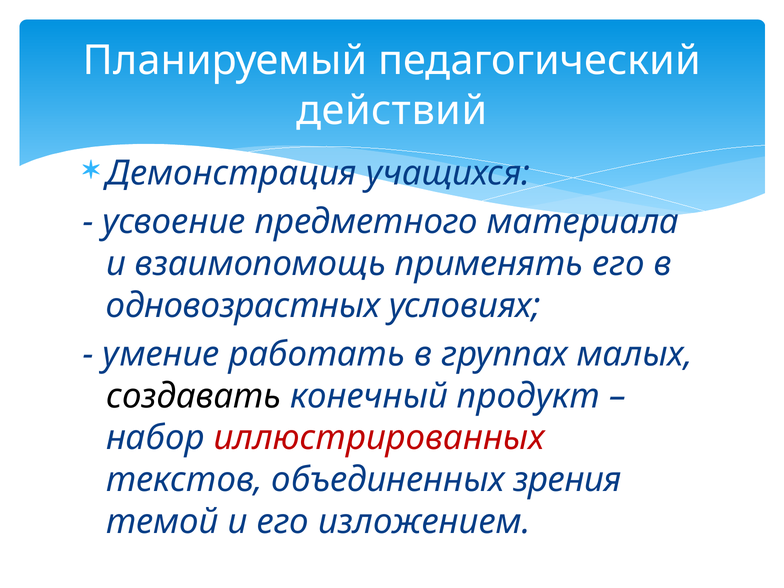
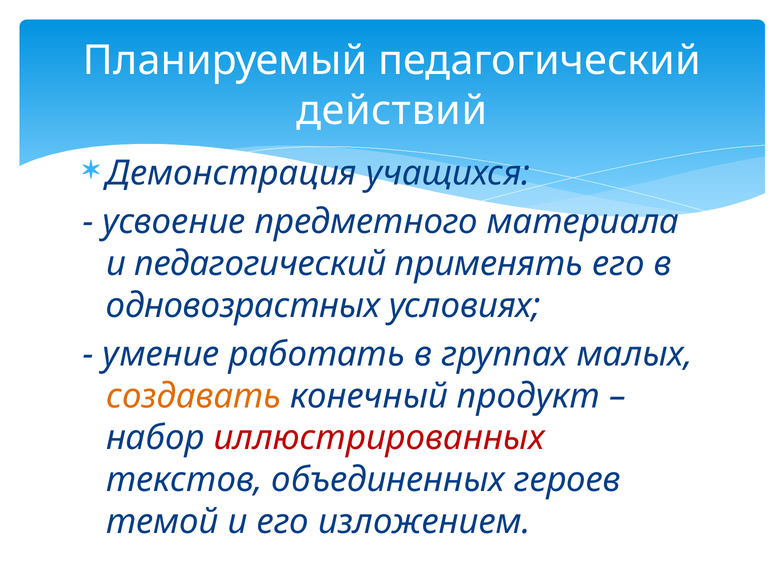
и взаимопомощь: взаимопомощь -> педагогический
создавать colour: black -> orange
зрения: зрения -> героев
